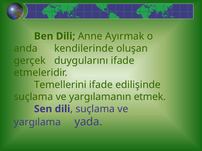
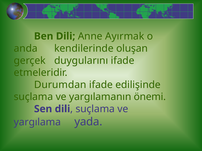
Temellerini: Temellerini -> Durumdan
etmek: etmek -> önemi
